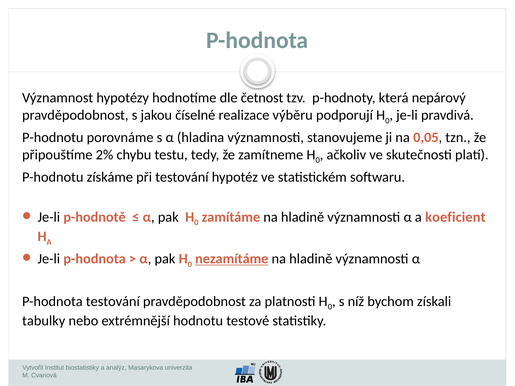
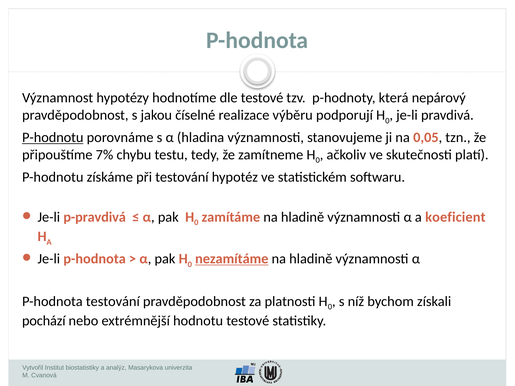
dle četnost: četnost -> testové
P-hodnotu at (53, 138) underline: none -> present
2%: 2% -> 7%
p-hodnotě: p-hodnotě -> p-pravdivá
tabulky: tabulky -> pochází
